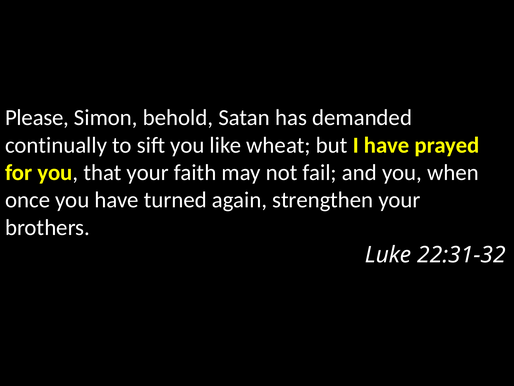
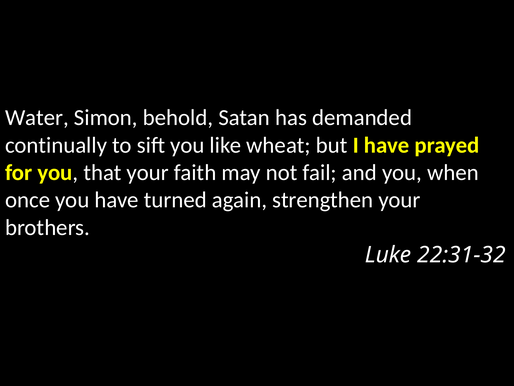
Please: Please -> Water
